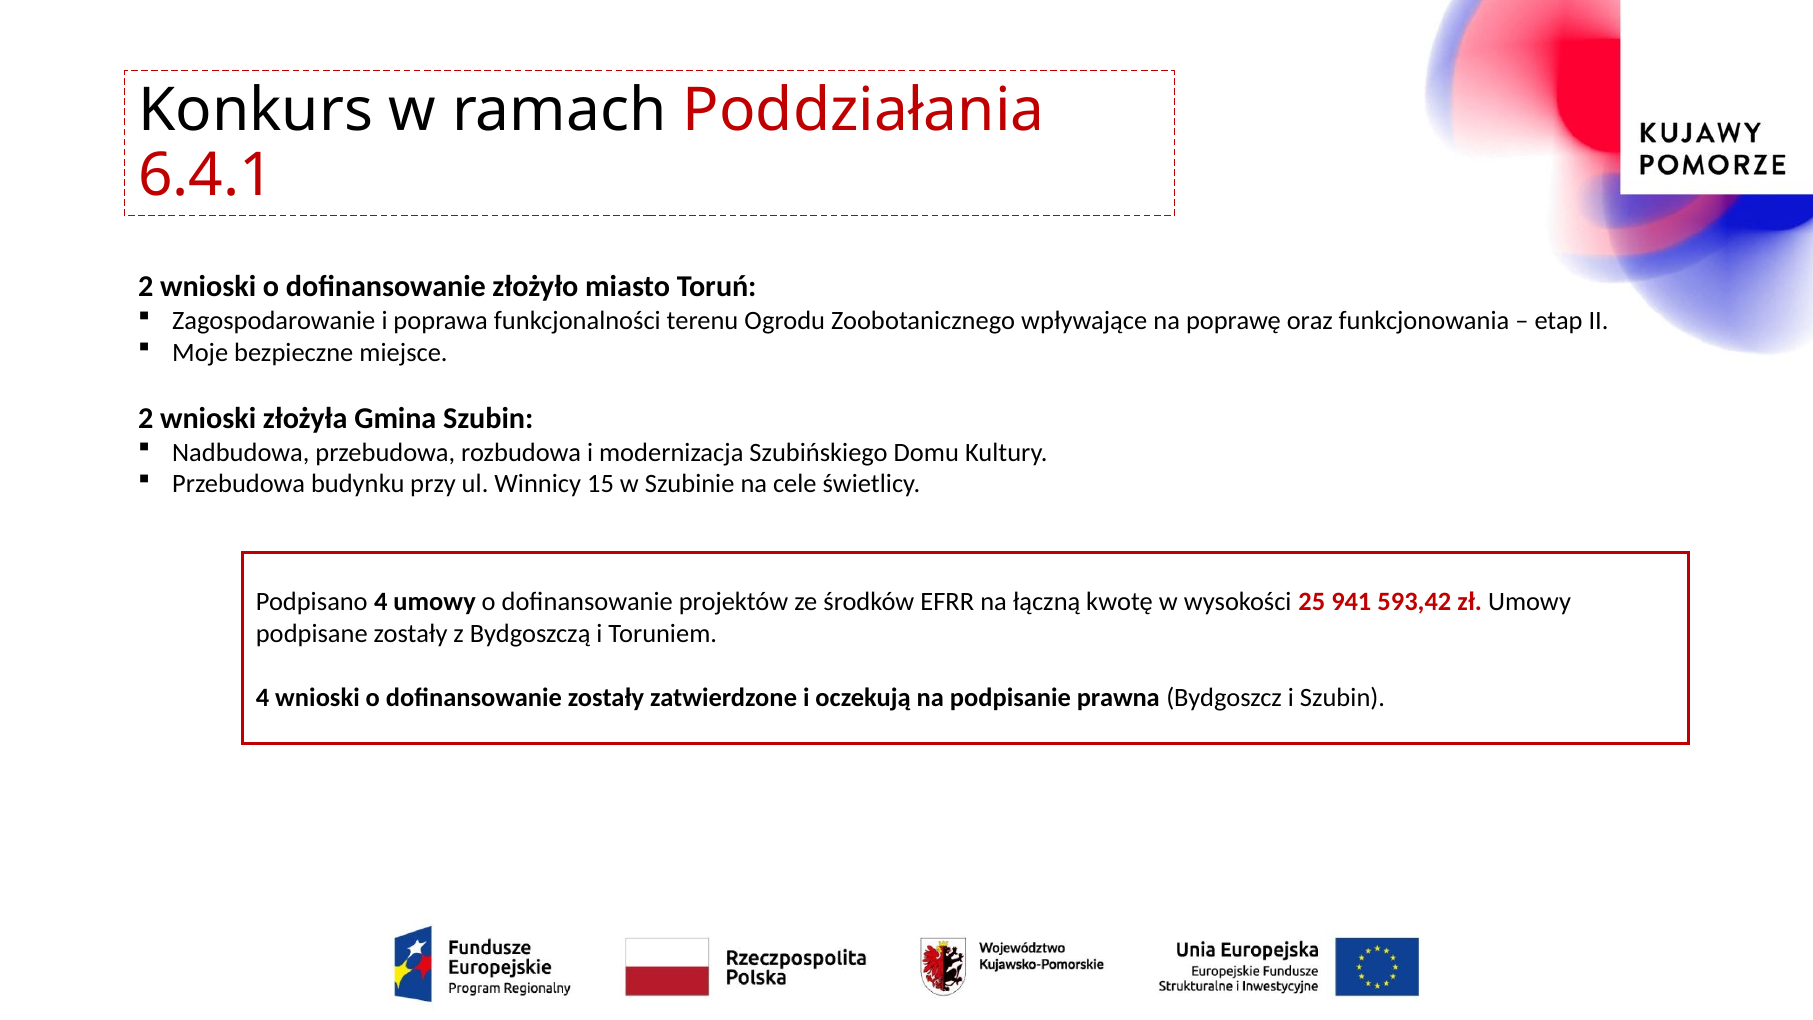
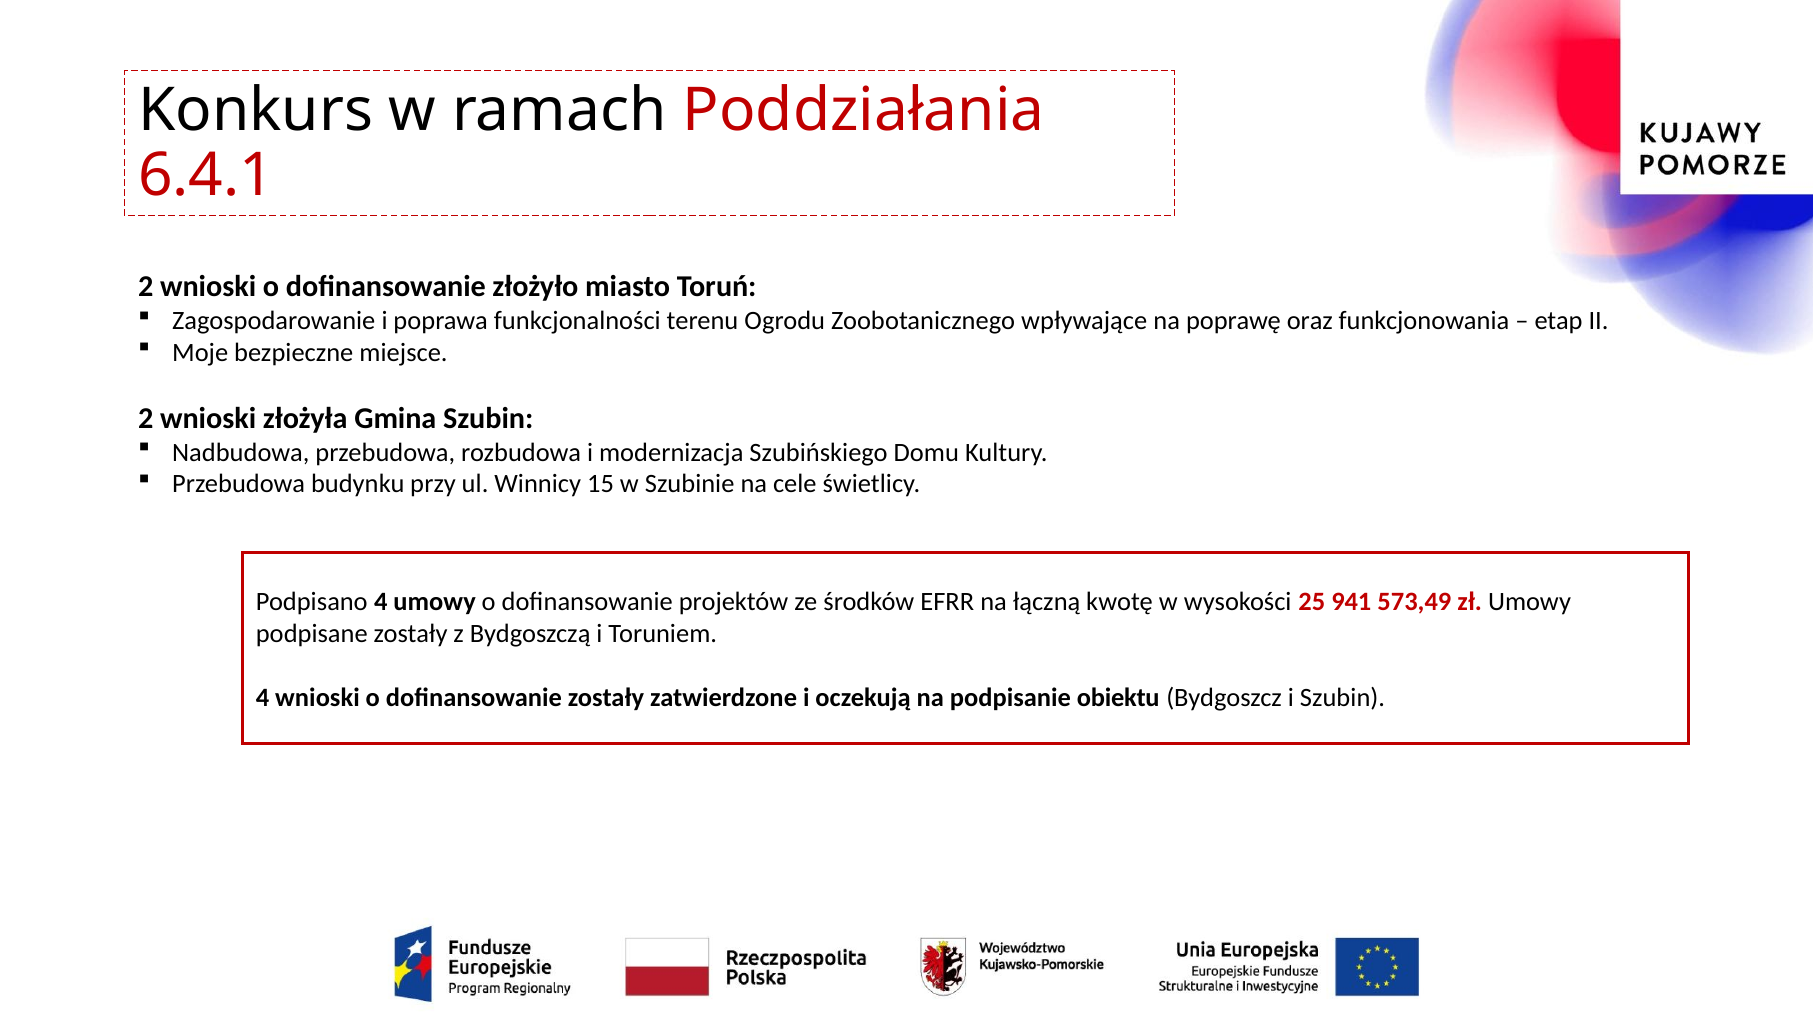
593,42: 593,42 -> 573,49
prawna: prawna -> obiektu
